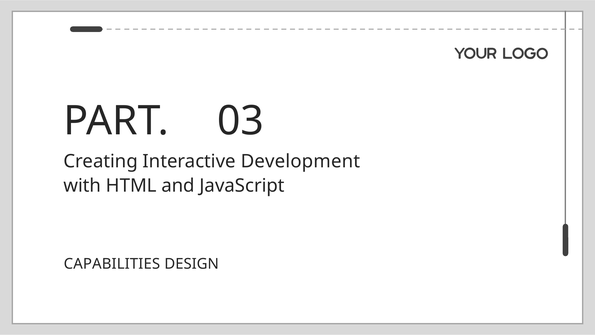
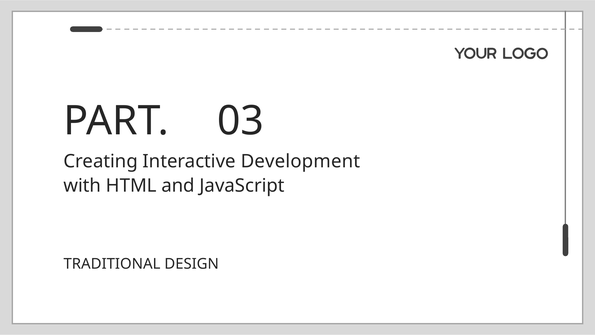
CAPABILITIES: CAPABILITIES -> TRADITIONAL
